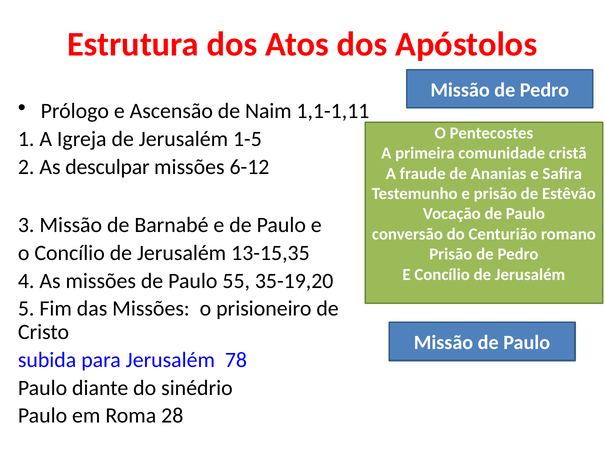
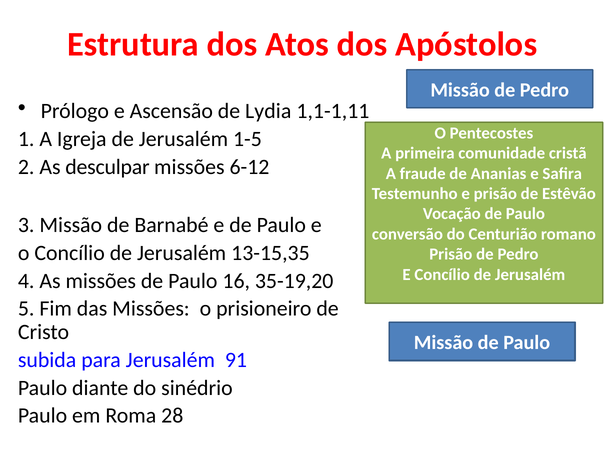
Naim: Naim -> Lydia
55: 55 -> 16
78: 78 -> 91
